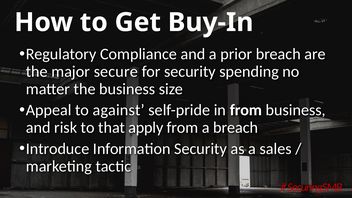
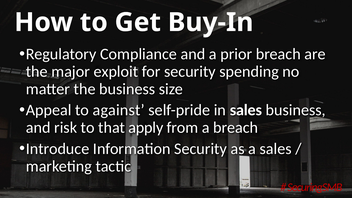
secure: secure -> exploit
in from: from -> sales
